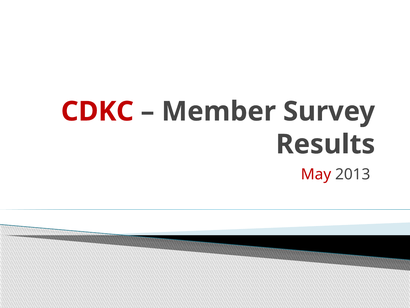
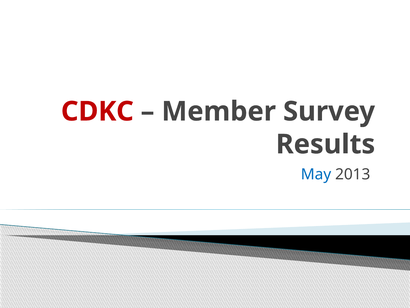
May colour: red -> blue
